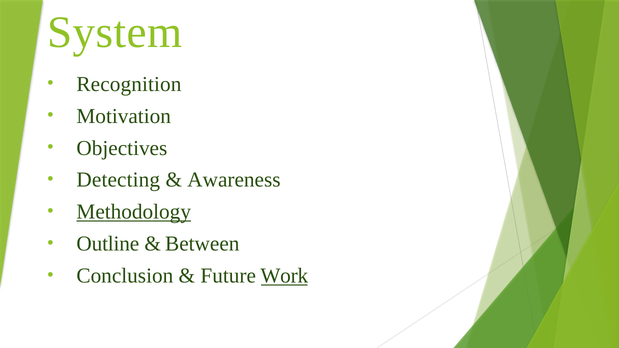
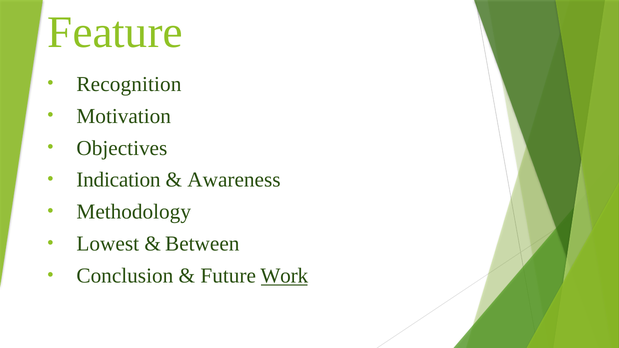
System: System -> Feature
Detecting: Detecting -> Indication
Methodology underline: present -> none
Outline: Outline -> Lowest
